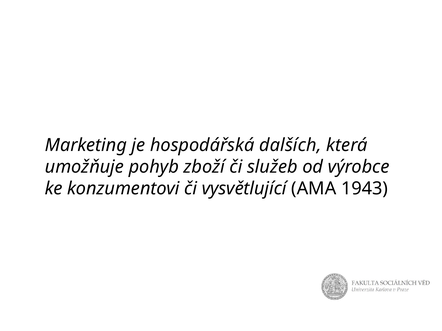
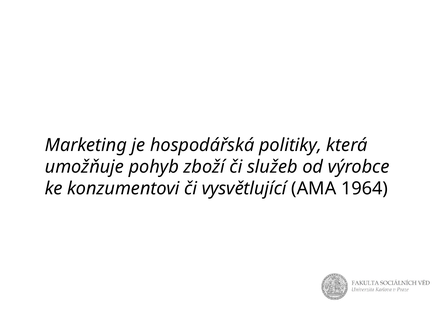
dalších: dalších -> politiky
1943: 1943 -> 1964
